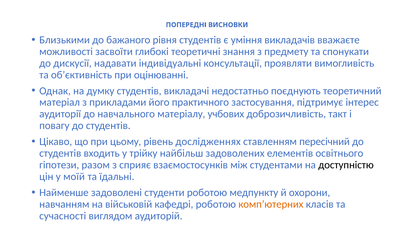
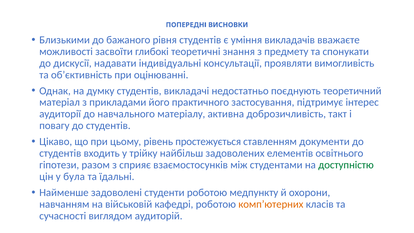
учбових: учбових -> активна
дослідженнях: дослідженнях -> простежується
пересічний: пересічний -> документи
доступністю colour: black -> green
моїй: моїй -> була
